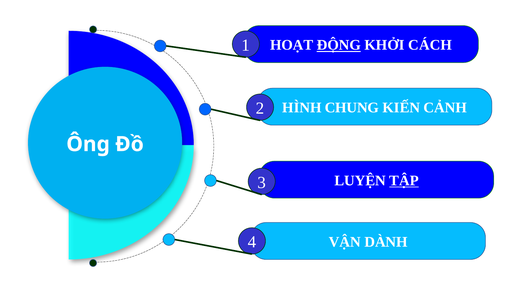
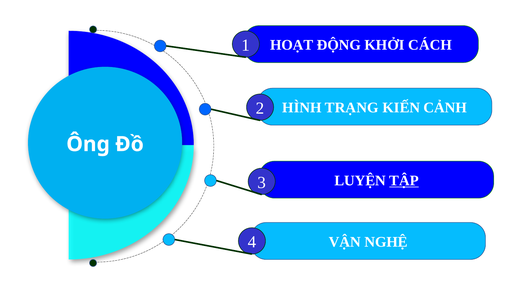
ĐỘNG underline: present -> none
CHUNG: CHUNG -> TRẠNG
DÀNH: DÀNH -> NGHỆ
